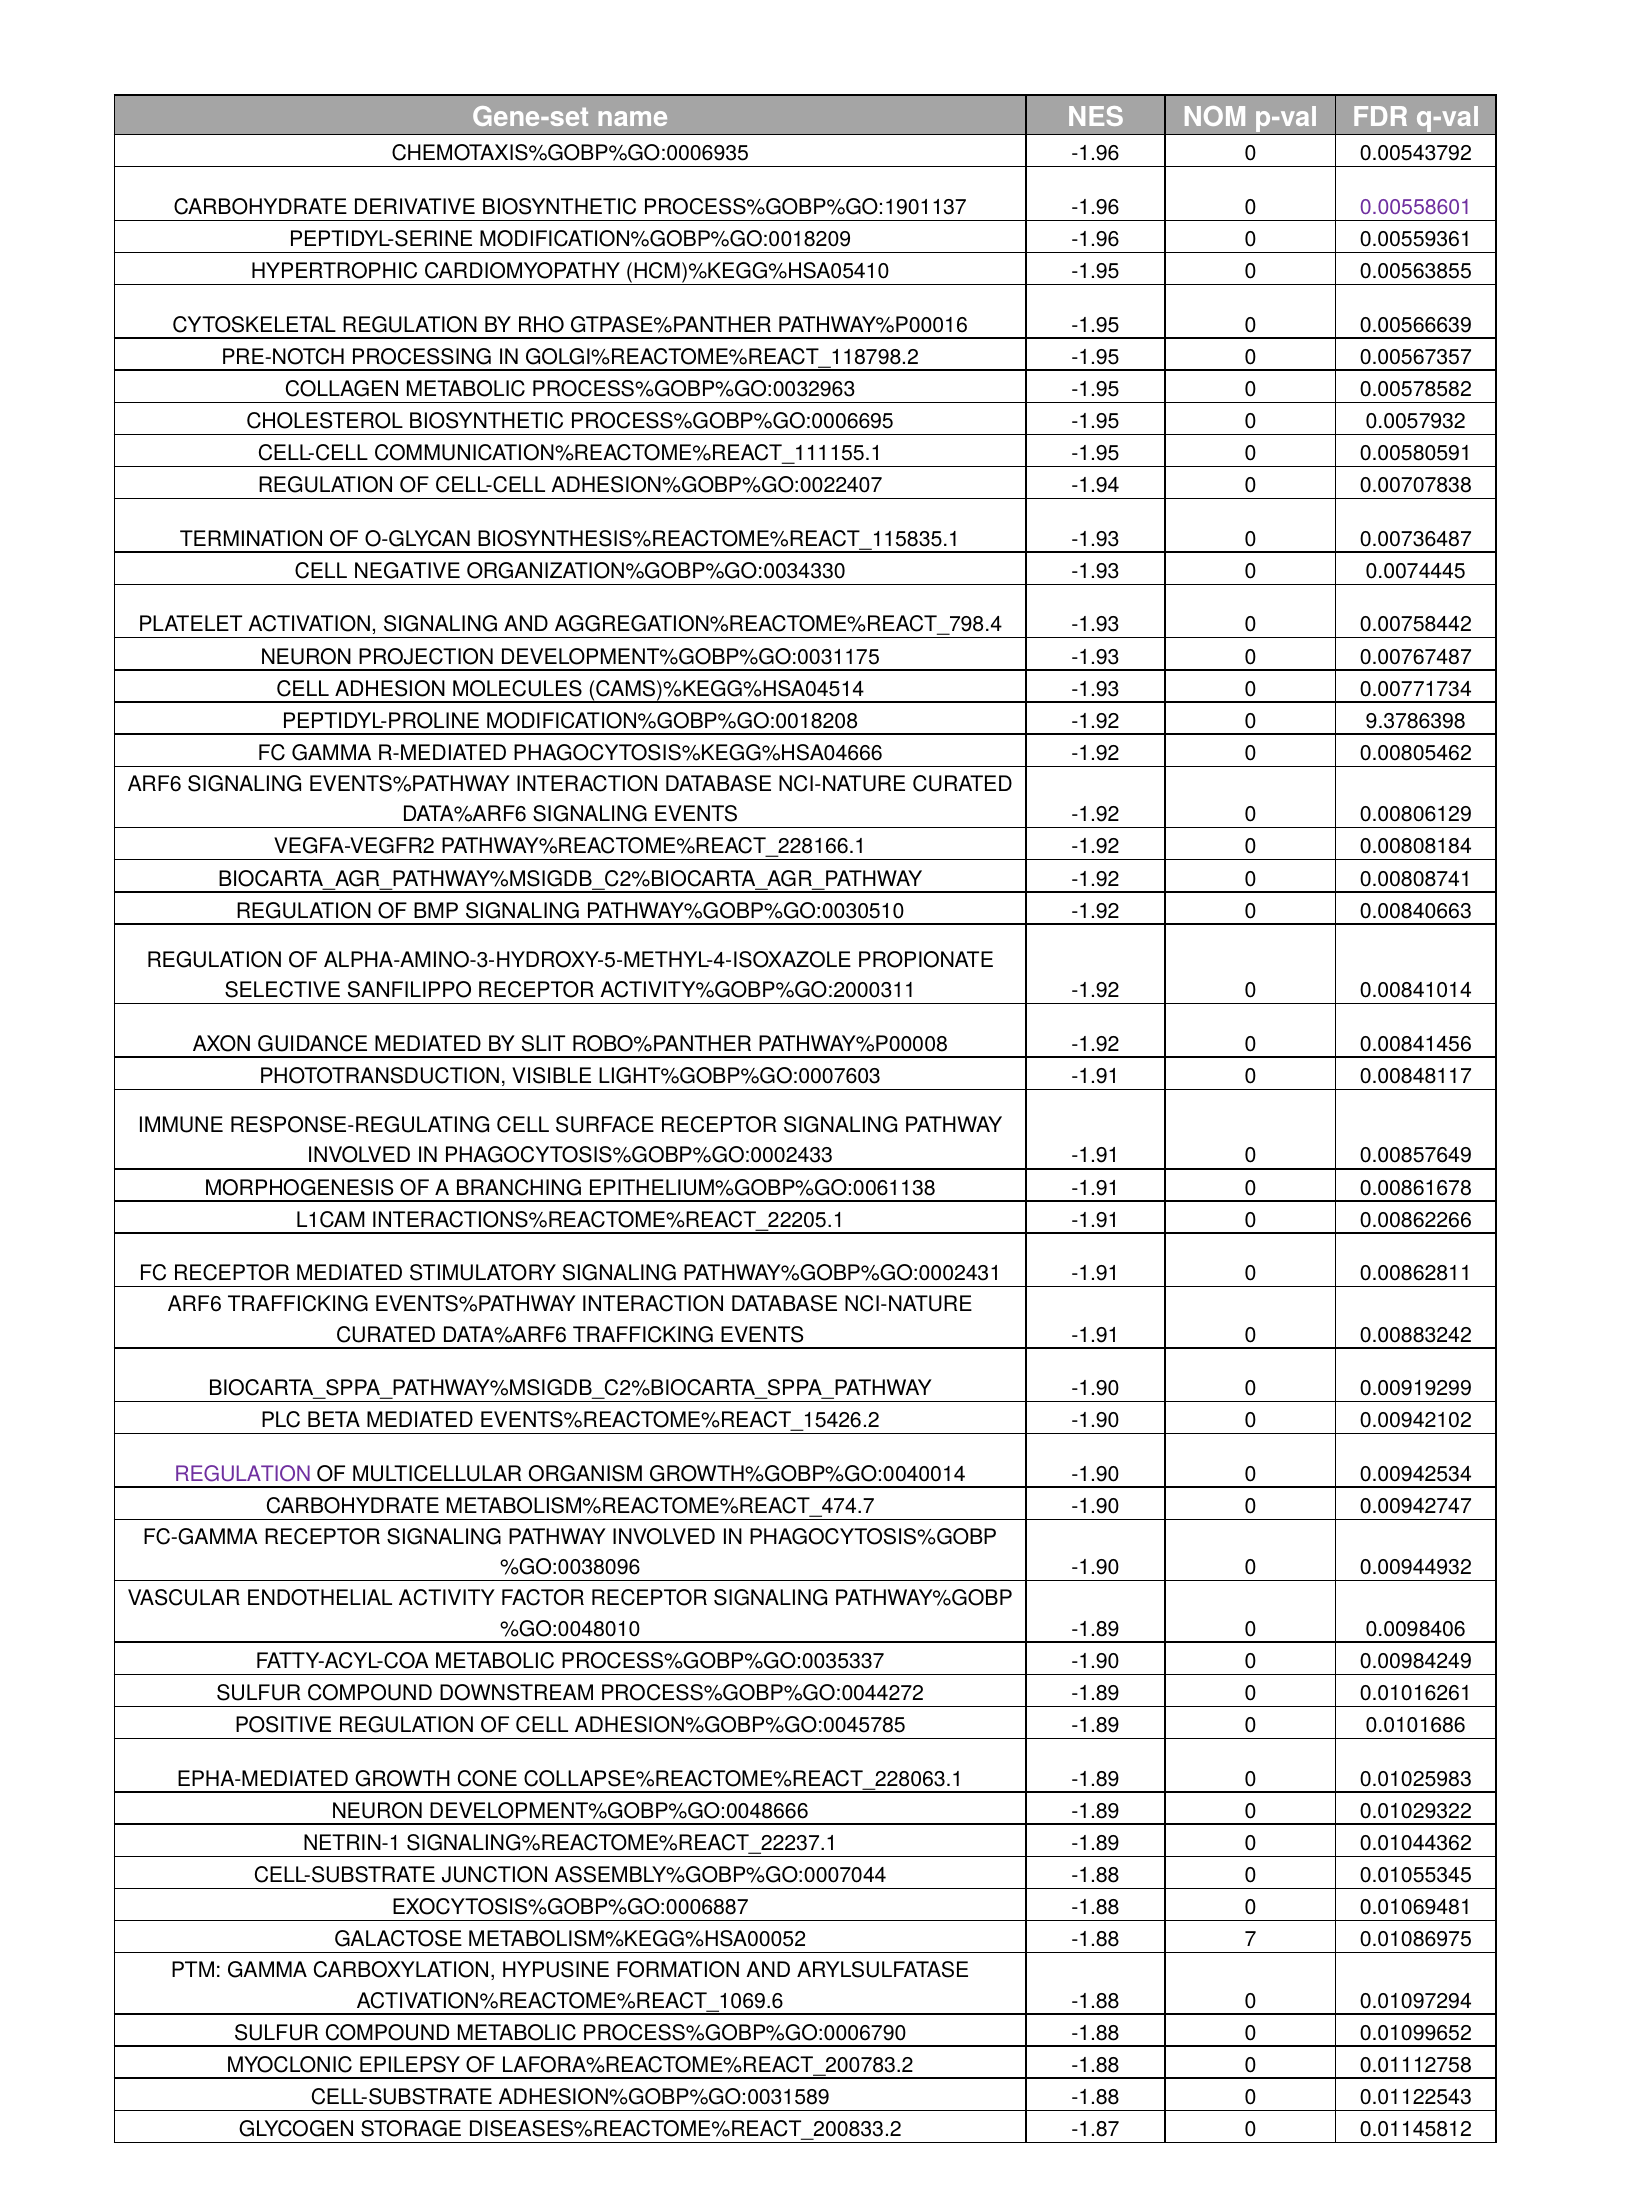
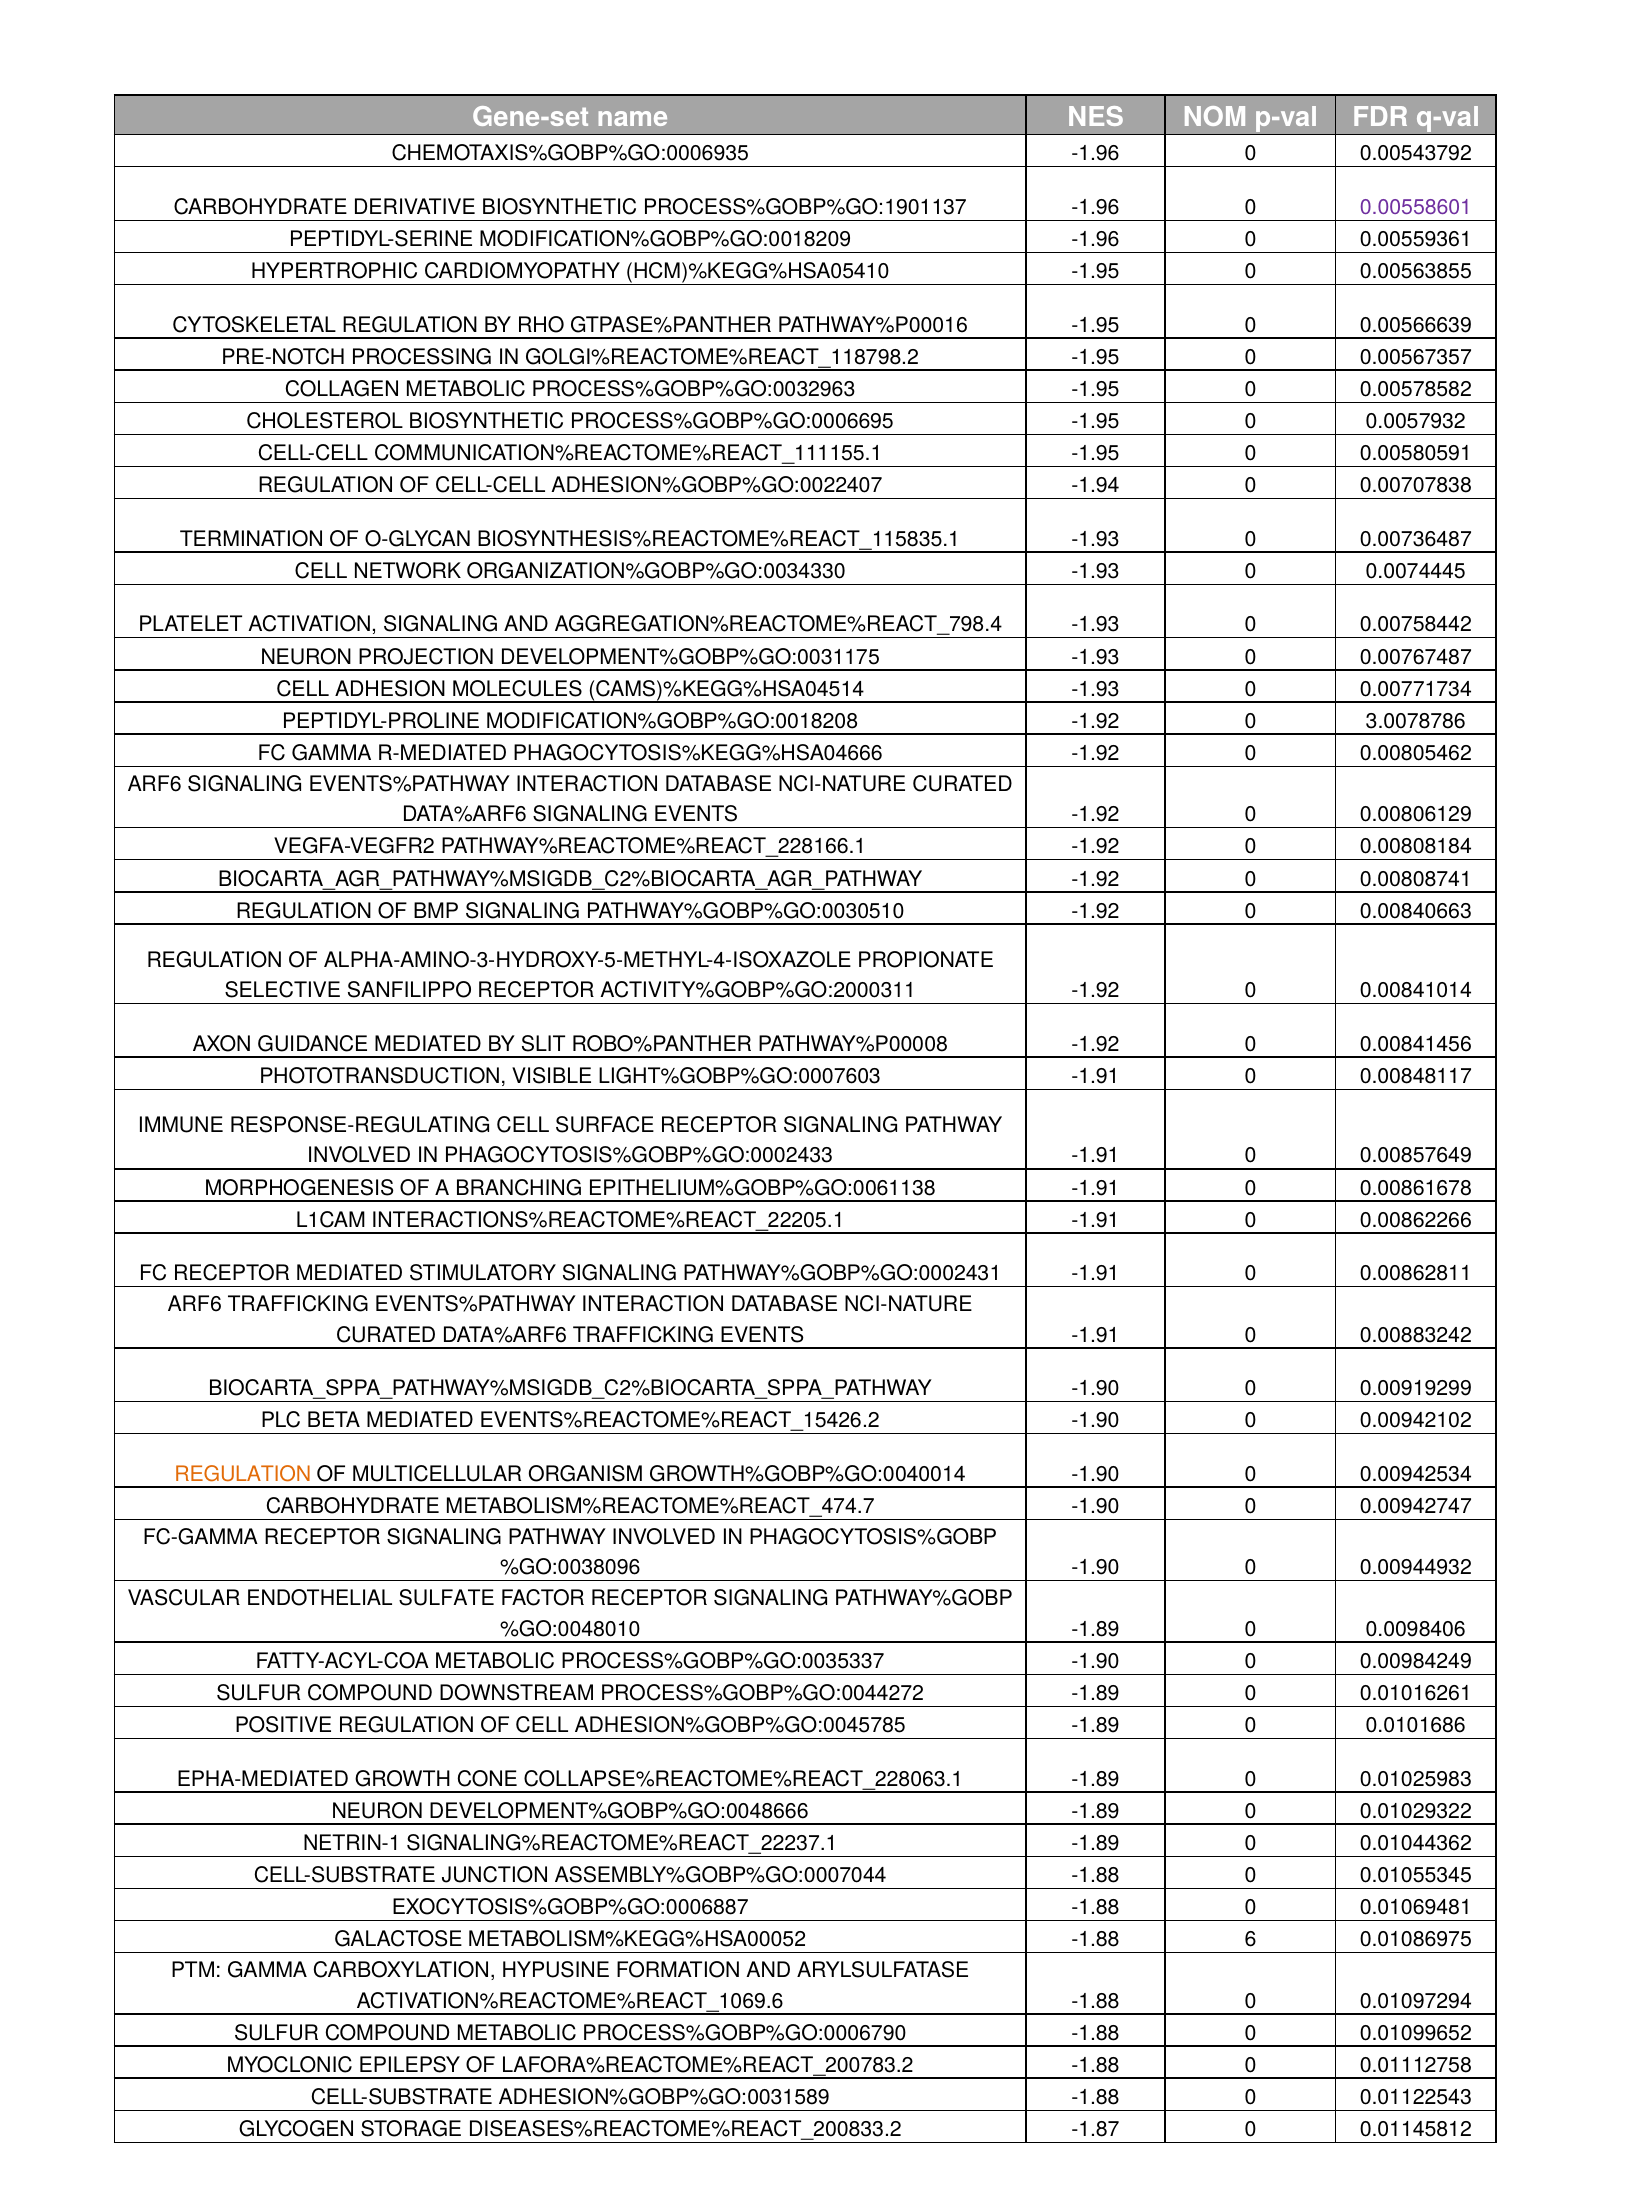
NEGATIVE: NEGATIVE -> NETWORK
9.3786398: 9.3786398 -> 3.0078786
REGULATION at (243, 1474) colour: purple -> orange
ACTIVITY: ACTIVITY -> SULFATE
7: 7 -> 6
